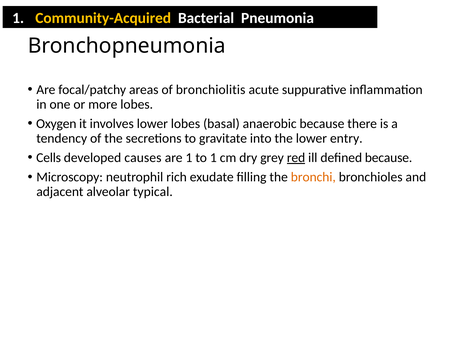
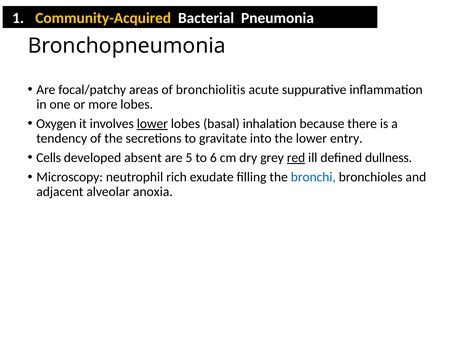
lower at (152, 124) underline: none -> present
anaerobic: anaerobic -> inhalation
causes: causes -> absent
are 1: 1 -> 5
to 1: 1 -> 6
defined because: because -> dullness
bronchi colour: orange -> blue
typical: typical -> anoxia
